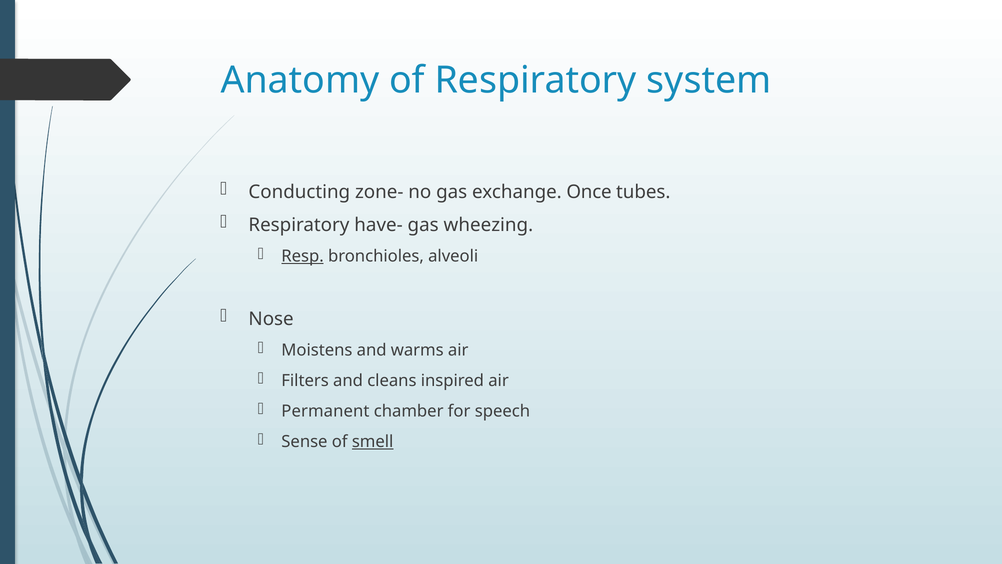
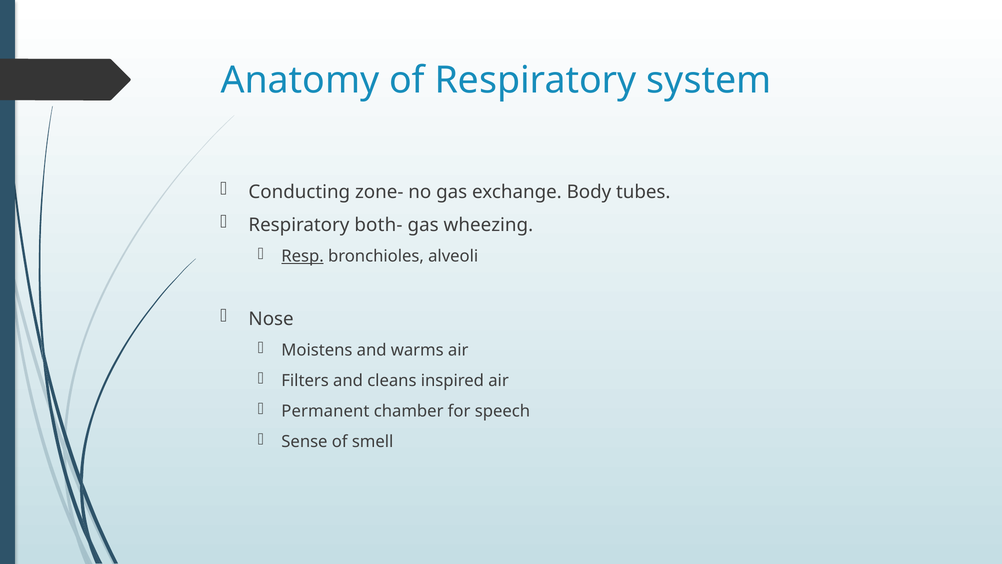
Once: Once -> Body
have-: have- -> both-
smell underline: present -> none
